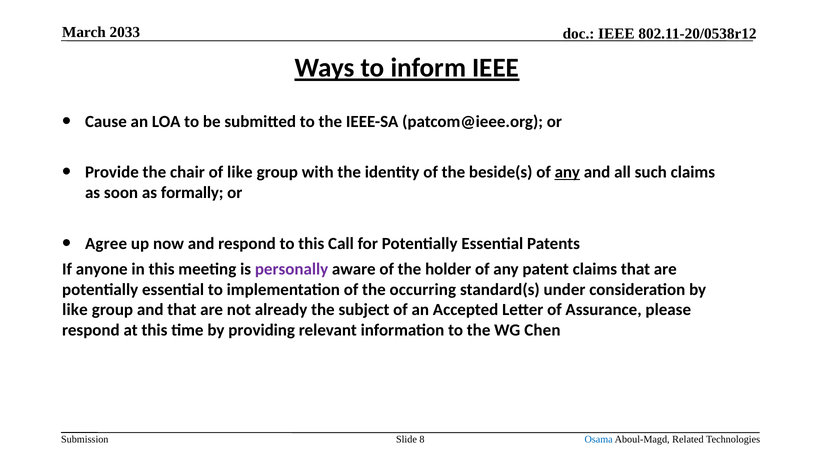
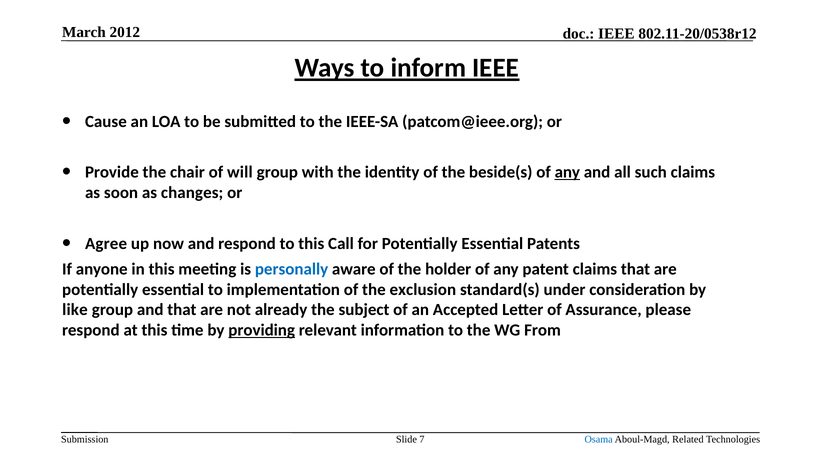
2033: 2033 -> 2012
of like: like -> will
formally: formally -> changes
personally colour: purple -> blue
occurring: occurring -> exclusion
providing underline: none -> present
Chen: Chen -> From
8: 8 -> 7
